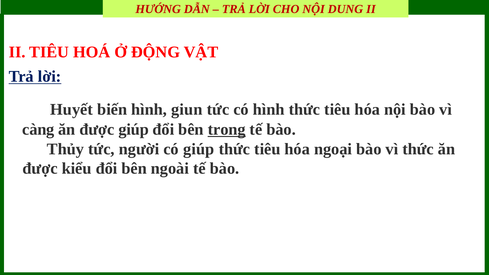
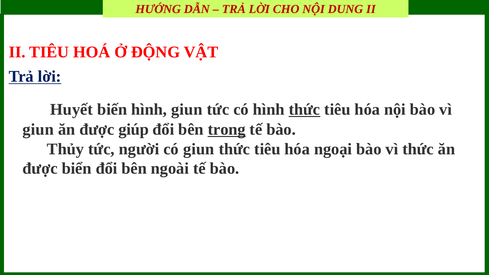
thức at (304, 110) underline: none -> present
càng at (38, 129): càng -> giun
có giúp: giúp -> giun
kiểu: kiểu -> biển
